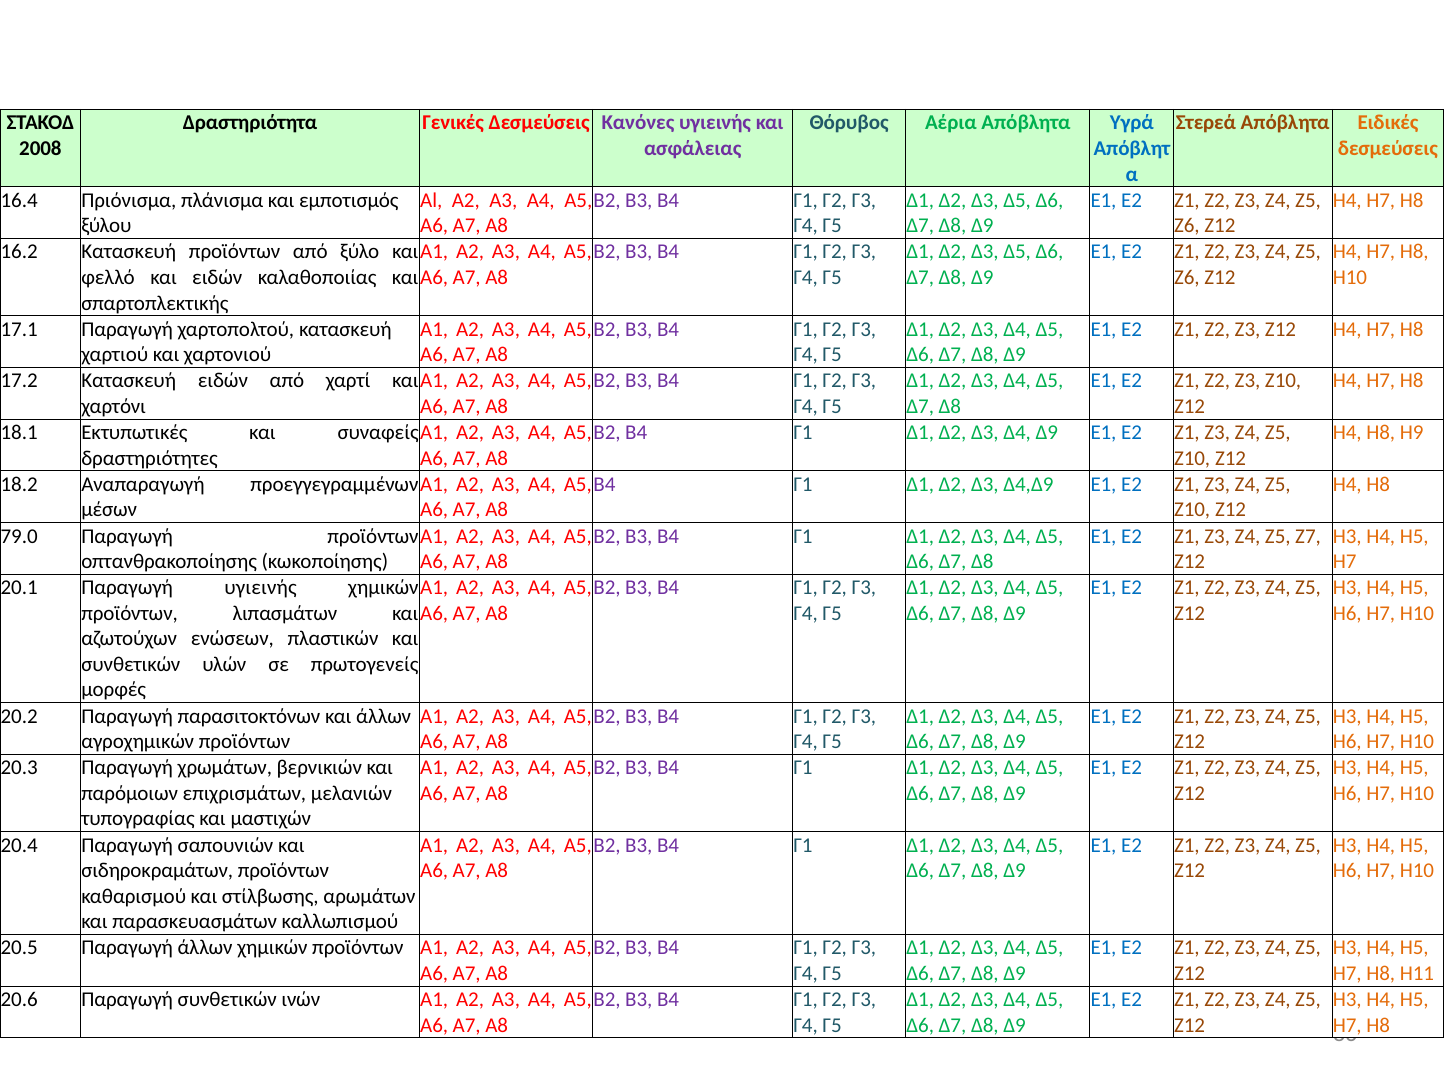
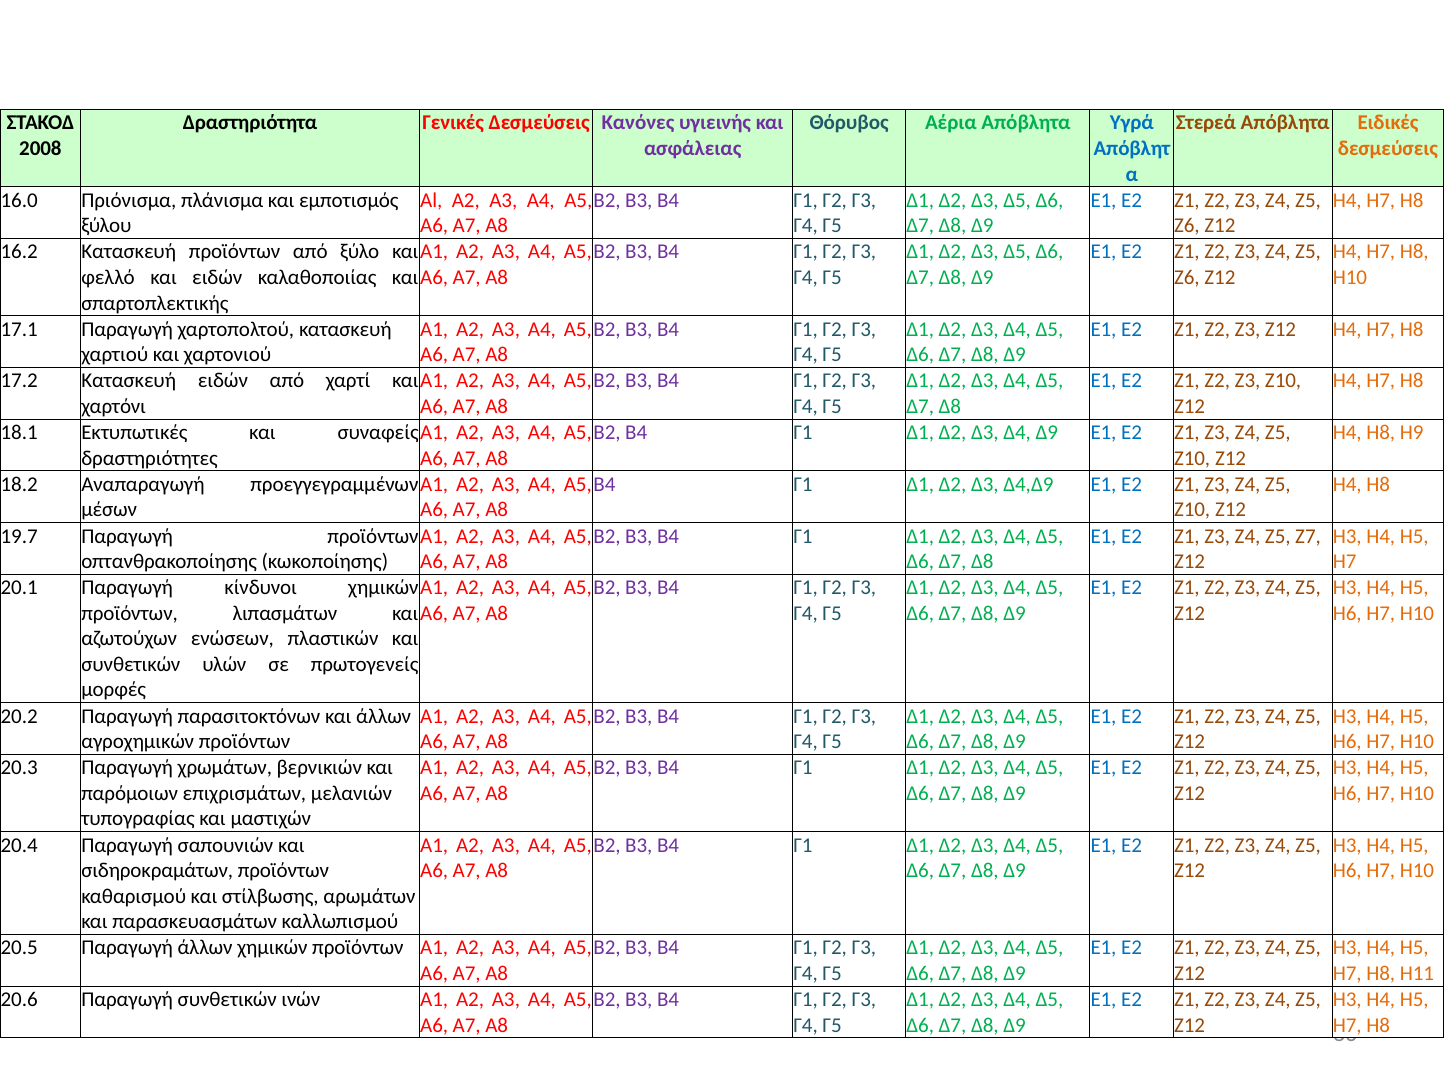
16.4: 16.4 -> 16.0
79.0: 79.0 -> 19.7
Παραγωγή υγιεινής: υγιεινής -> κίνδυνοι
